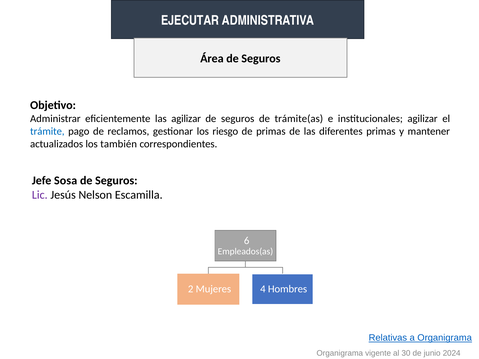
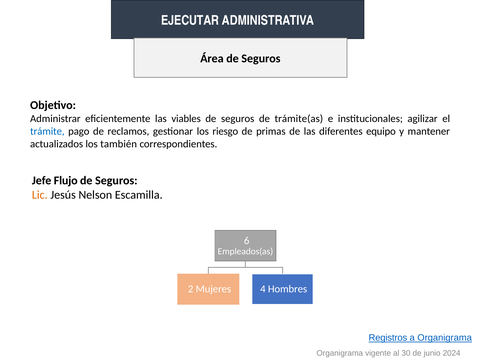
las agilizar: agilizar -> viables
diferentes primas: primas -> equipo
Sosa: Sosa -> Flujo
Lic colour: purple -> orange
Relativas: Relativas -> Registros
